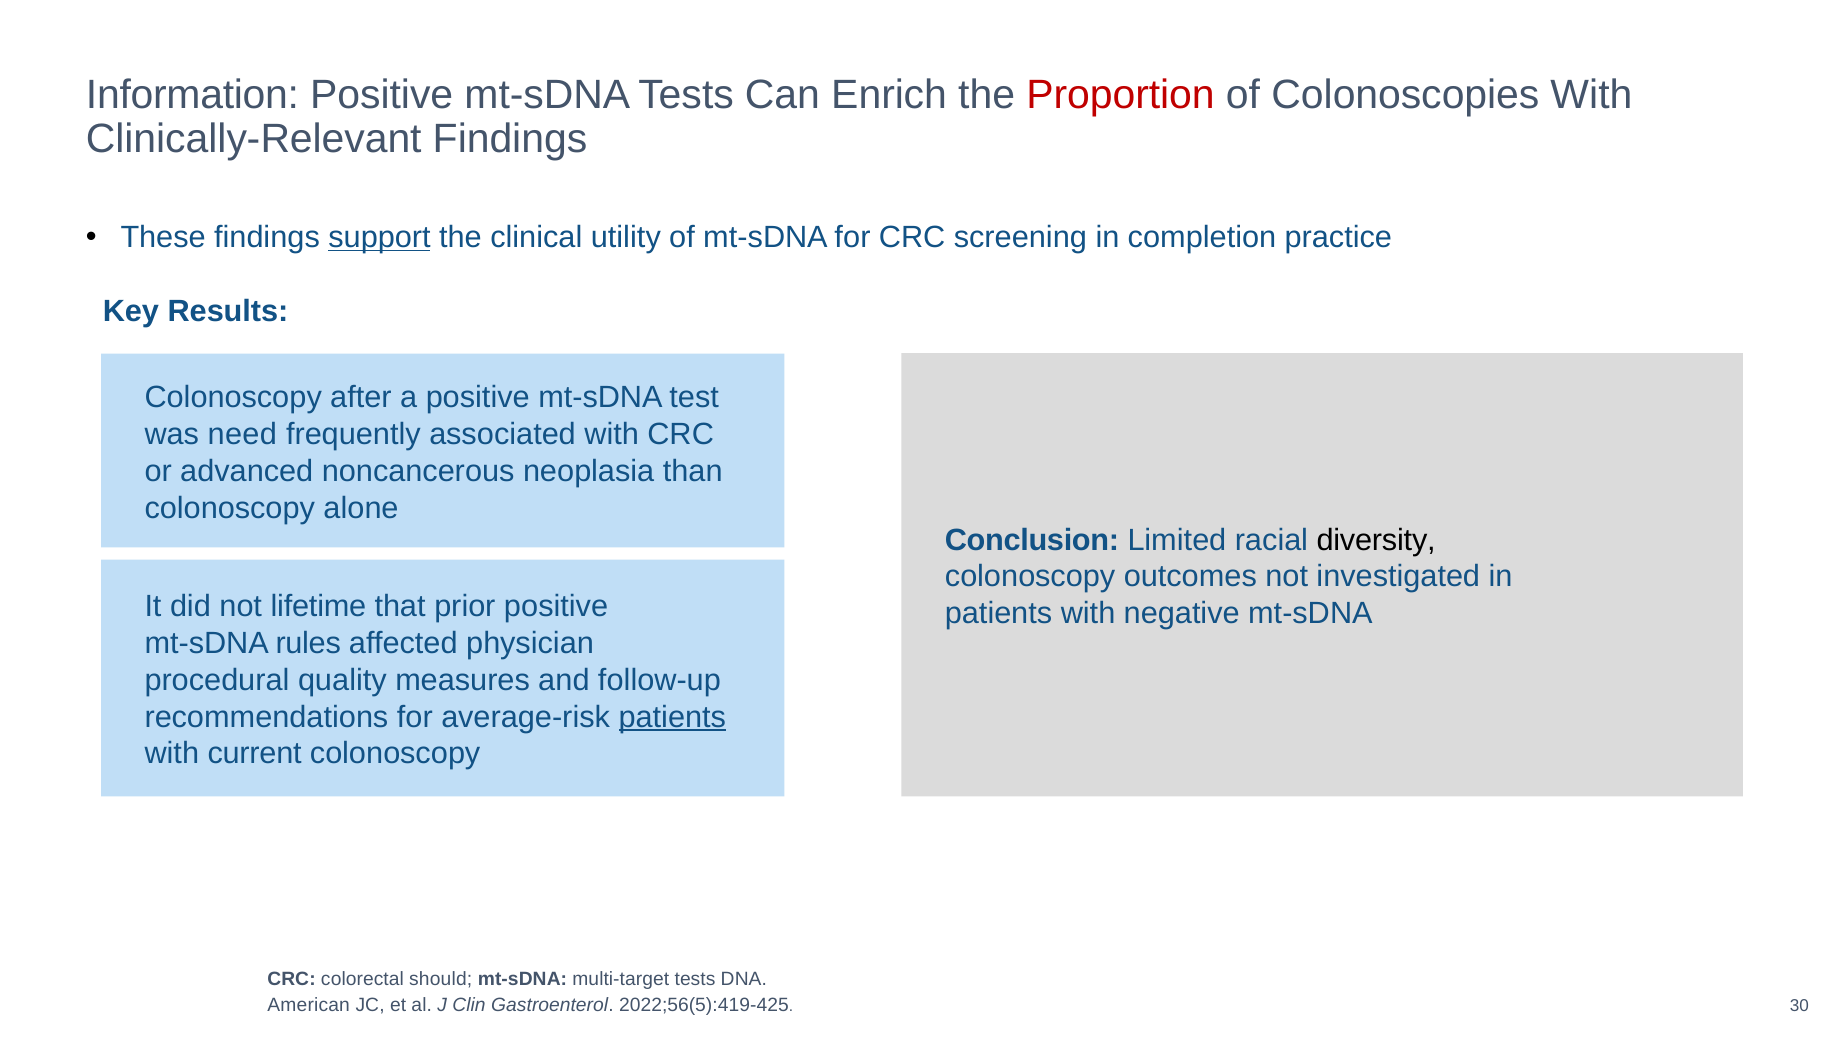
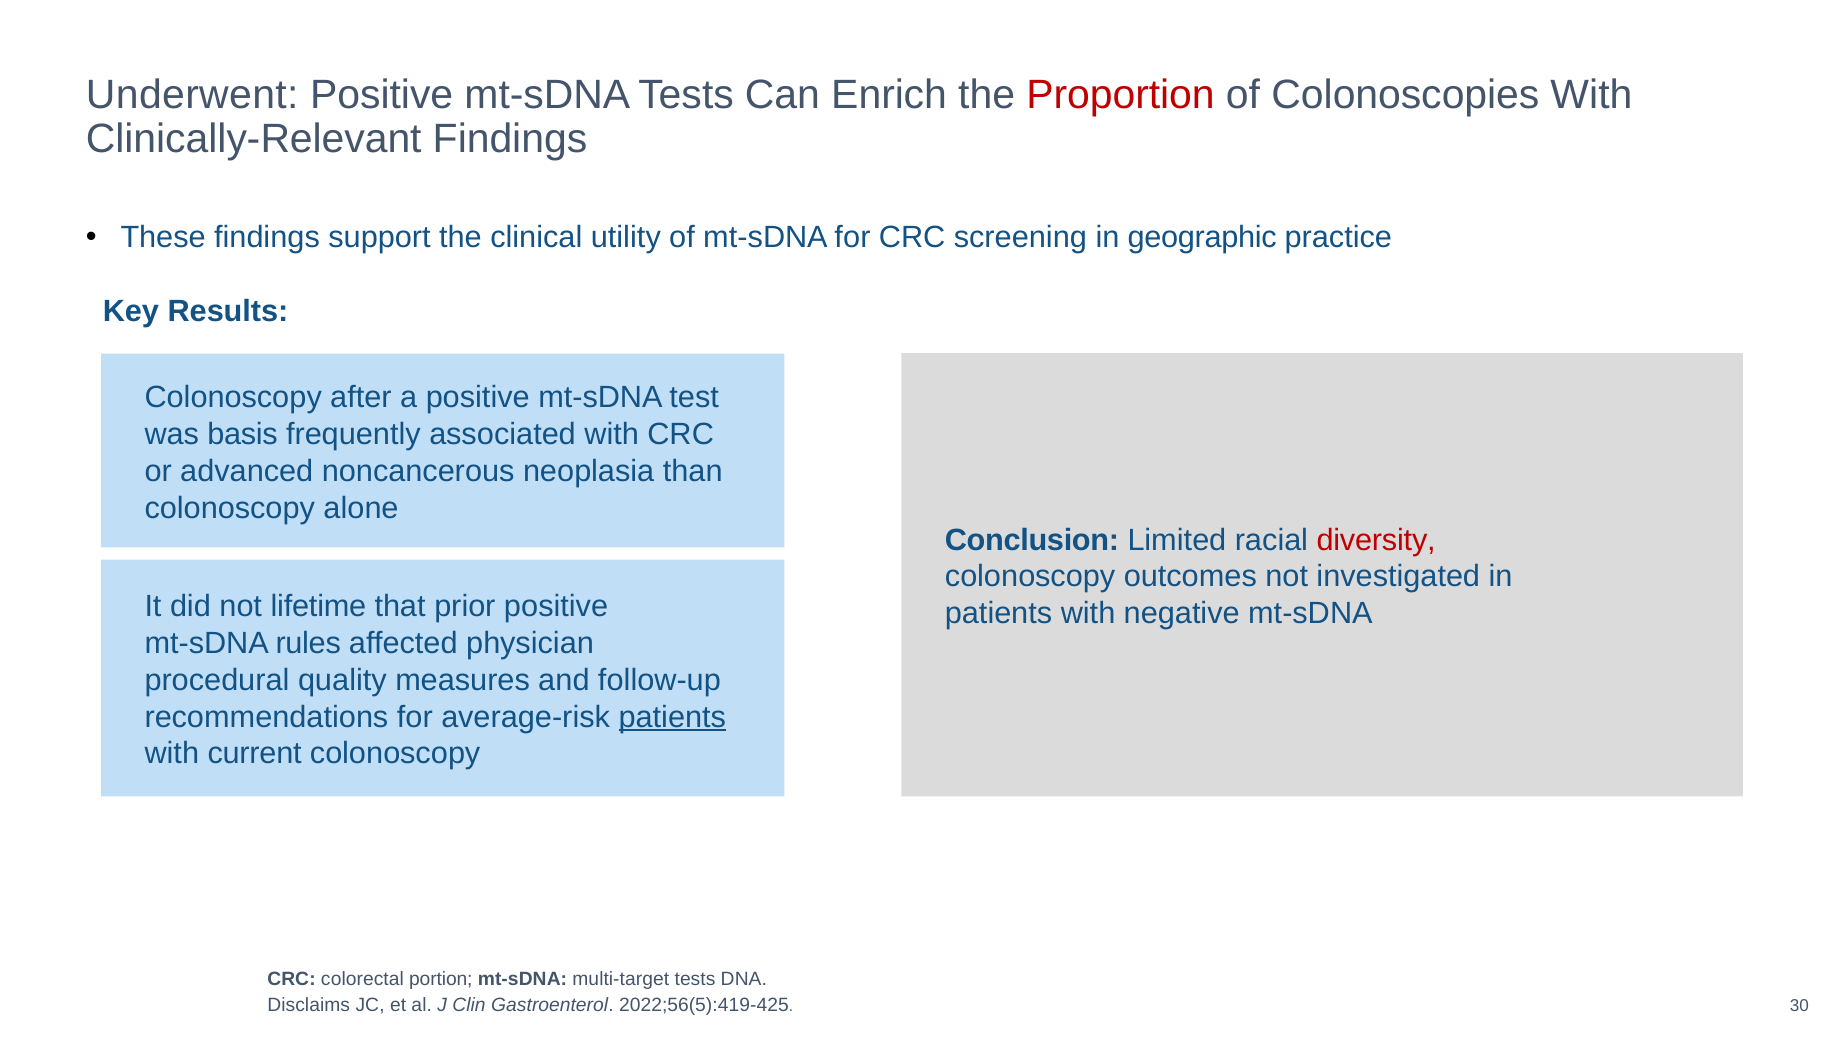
Information: Information -> Underwent
support underline: present -> none
completion: completion -> geographic
need: need -> basis
diversity colour: black -> red
should: should -> portion
American: American -> Disclaims
